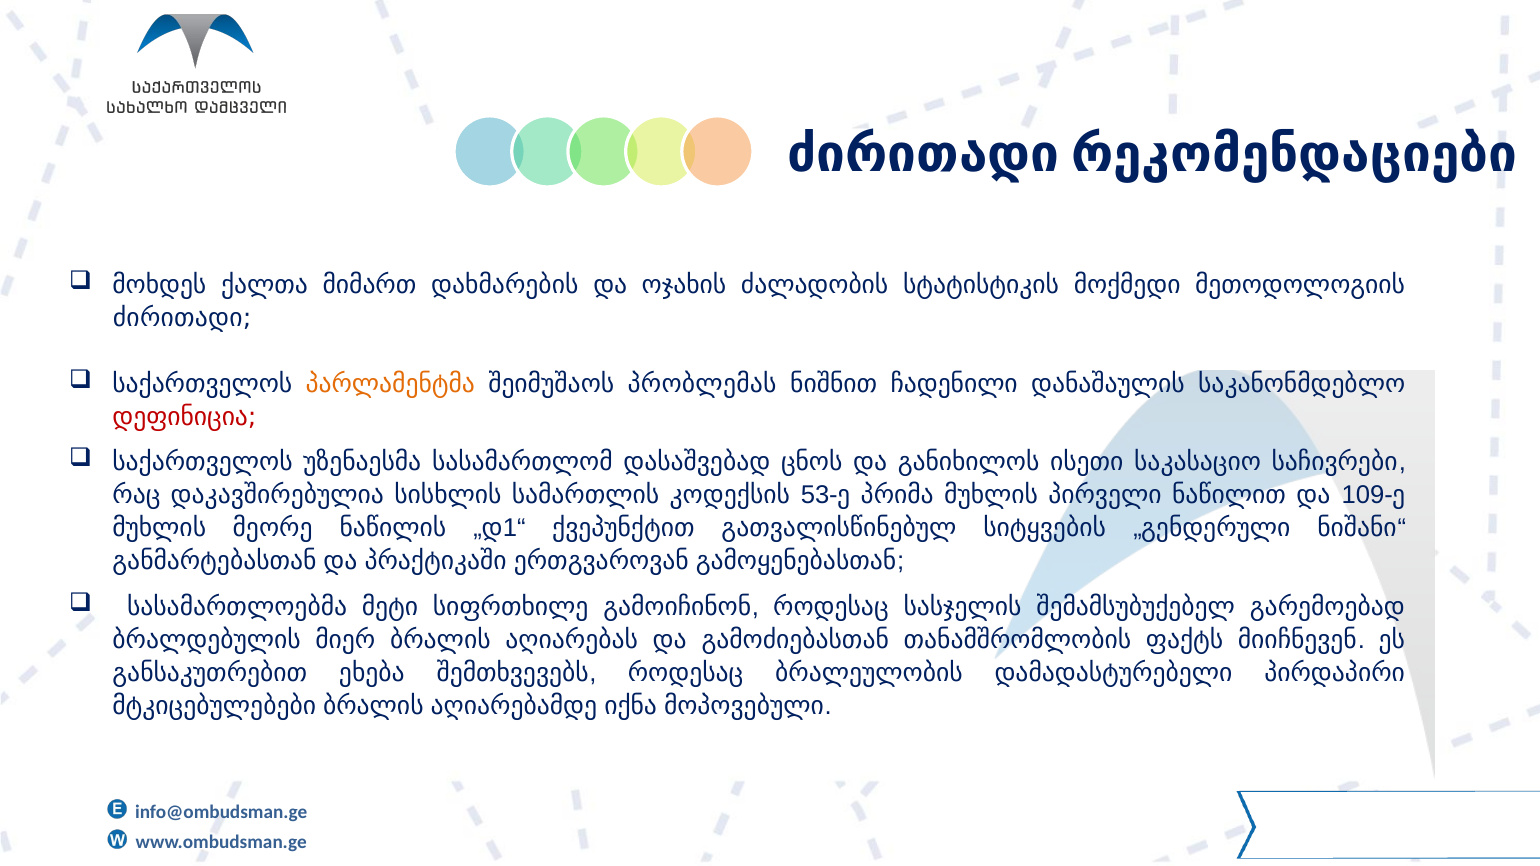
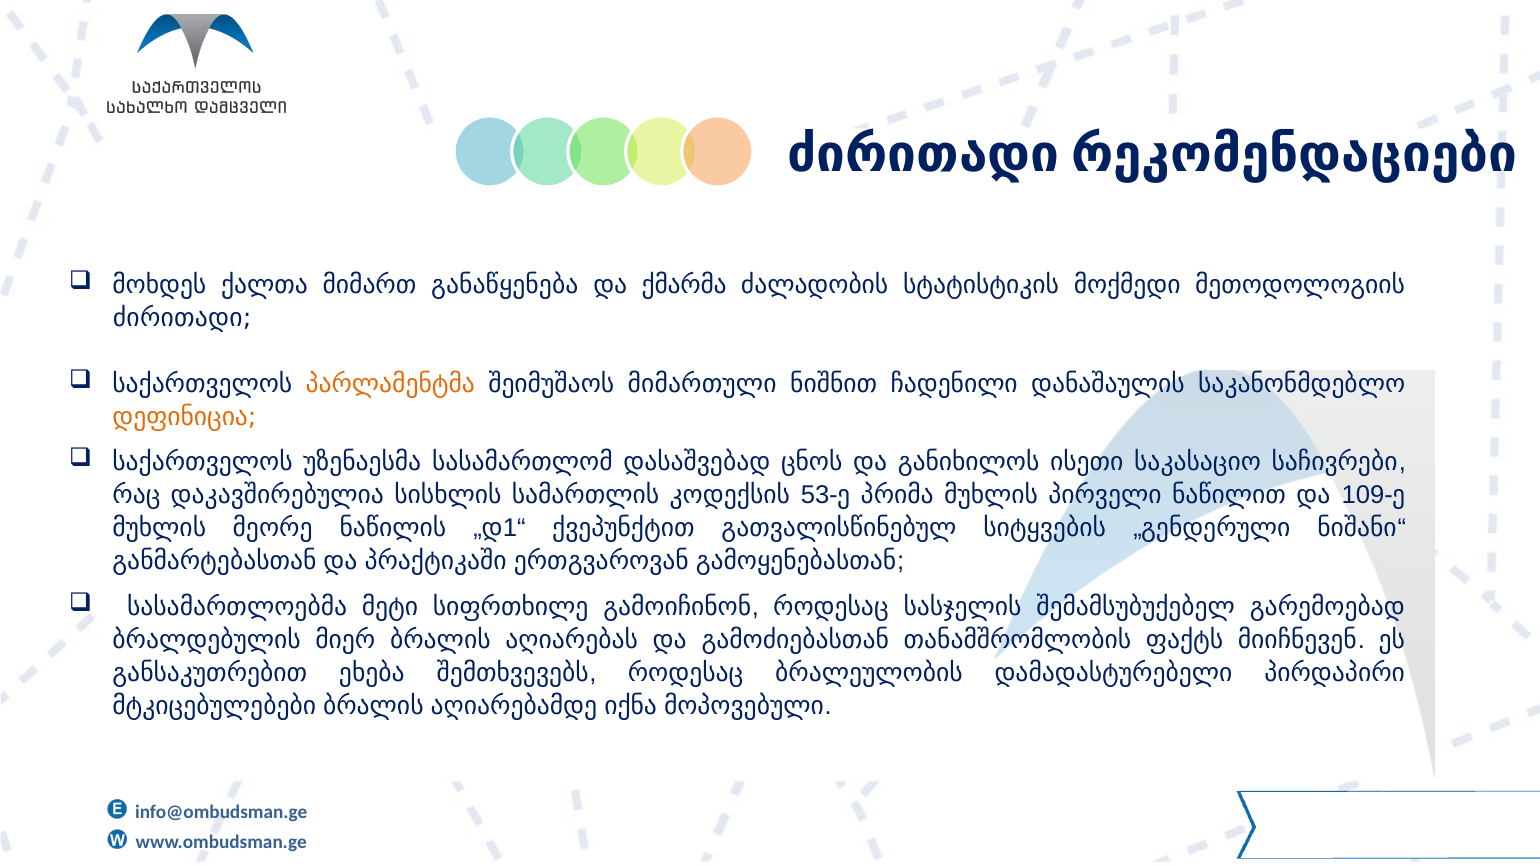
დახმარების: დახმარების -> განაწყენება
ოჯახის: ოჯახის -> ქმარმა
პრობლემას: პრობლემას -> მიმართული
დეფინიცია colour: red -> orange
